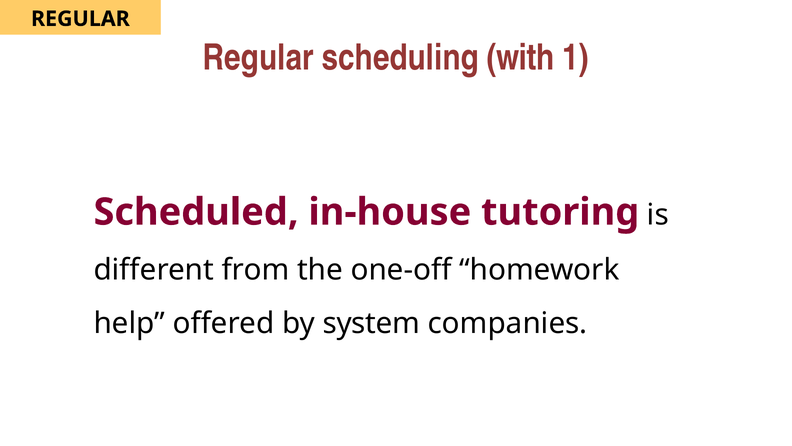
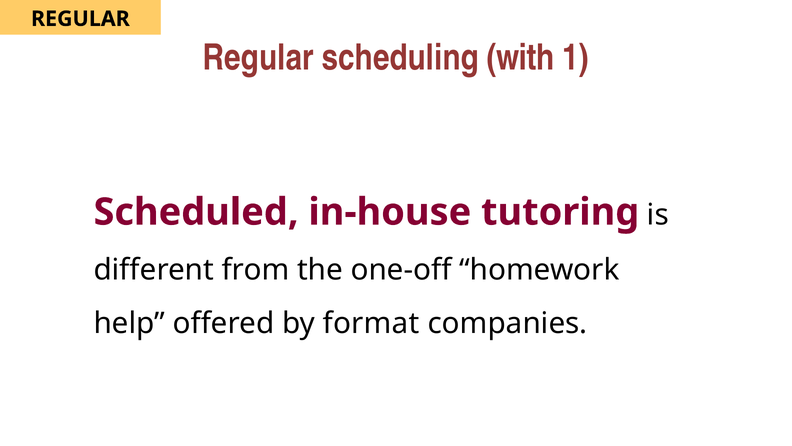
system: system -> format
